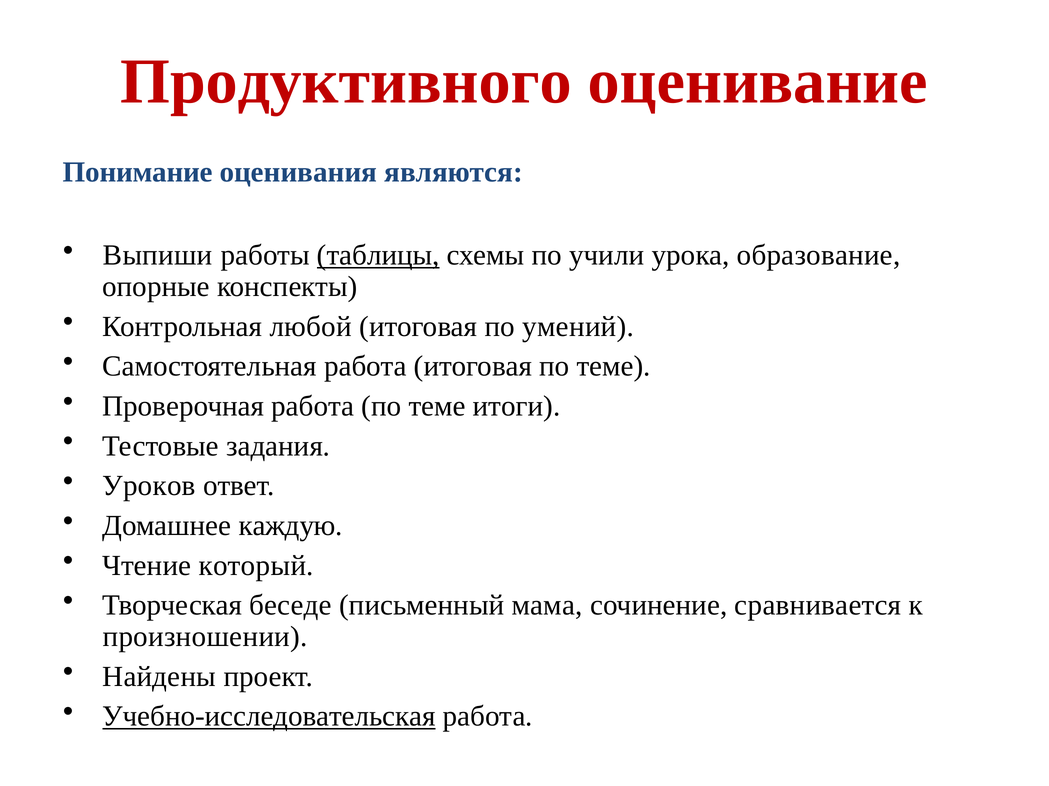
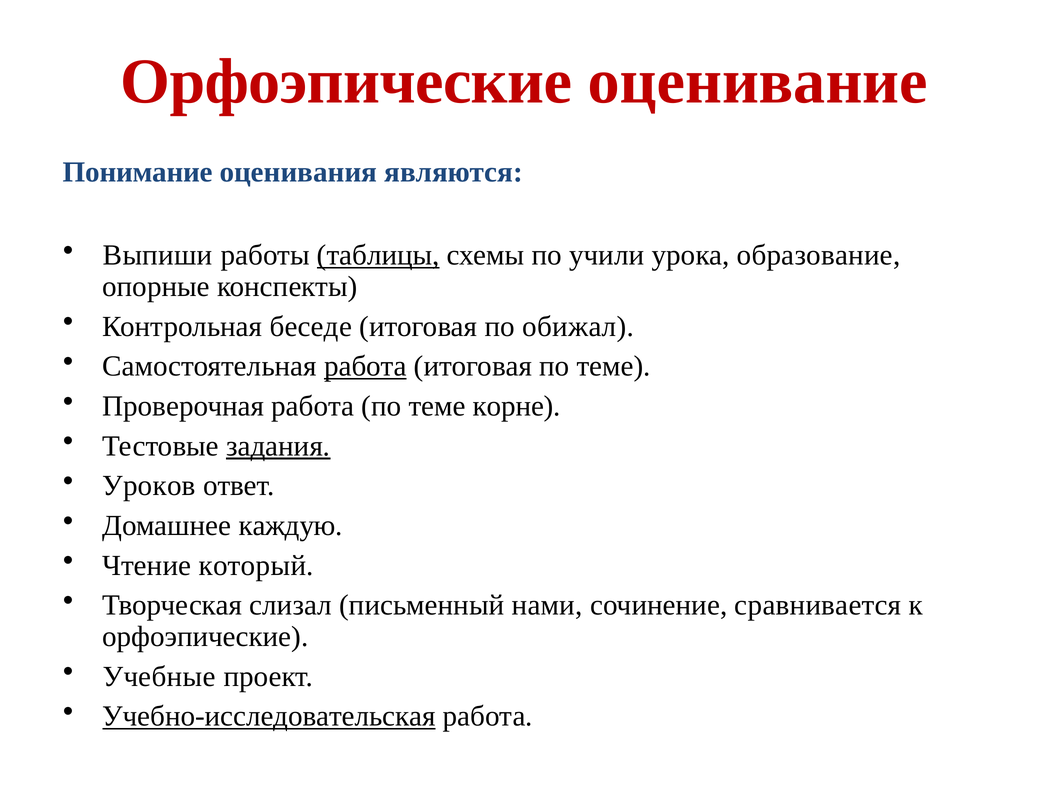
Продуктивного at (346, 82): Продуктивного -> Орфоэпические
любой: любой -> беседе
умений: умений -> обижал
работа at (365, 367) underline: none -> present
итоги: итоги -> корне
задания underline: none -> present
беседе: беседе -> слизал
мама: мама -> нами
произношении at (205, 637): произношении -> орфоэпические
Найдены: Найдены -> Учебные
